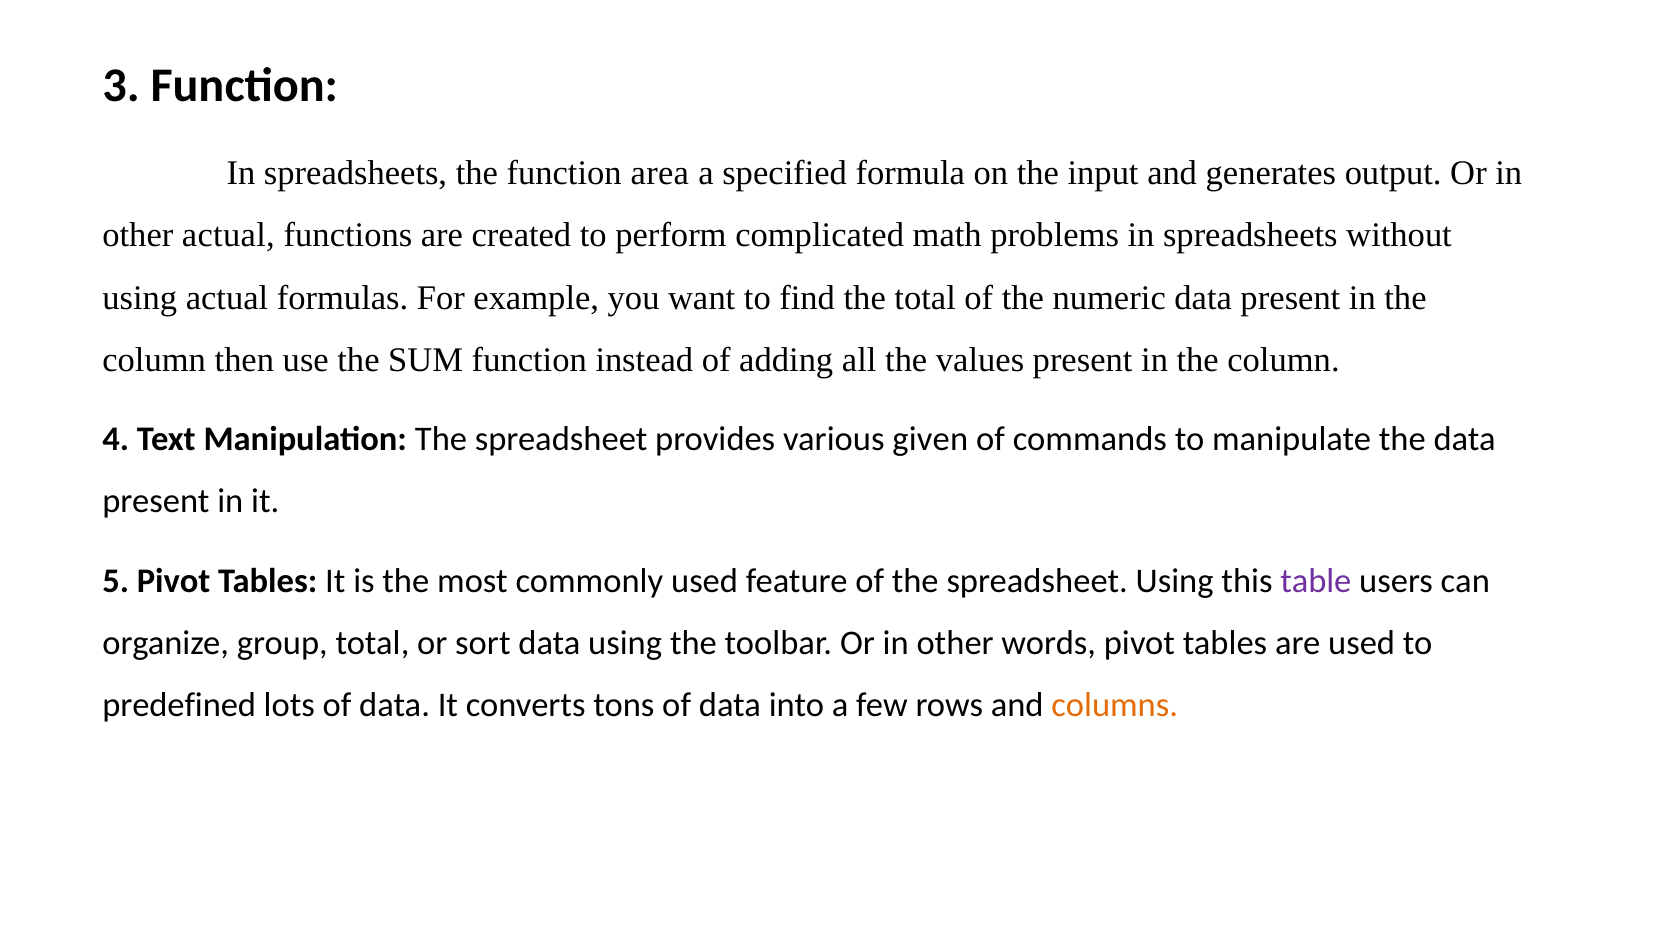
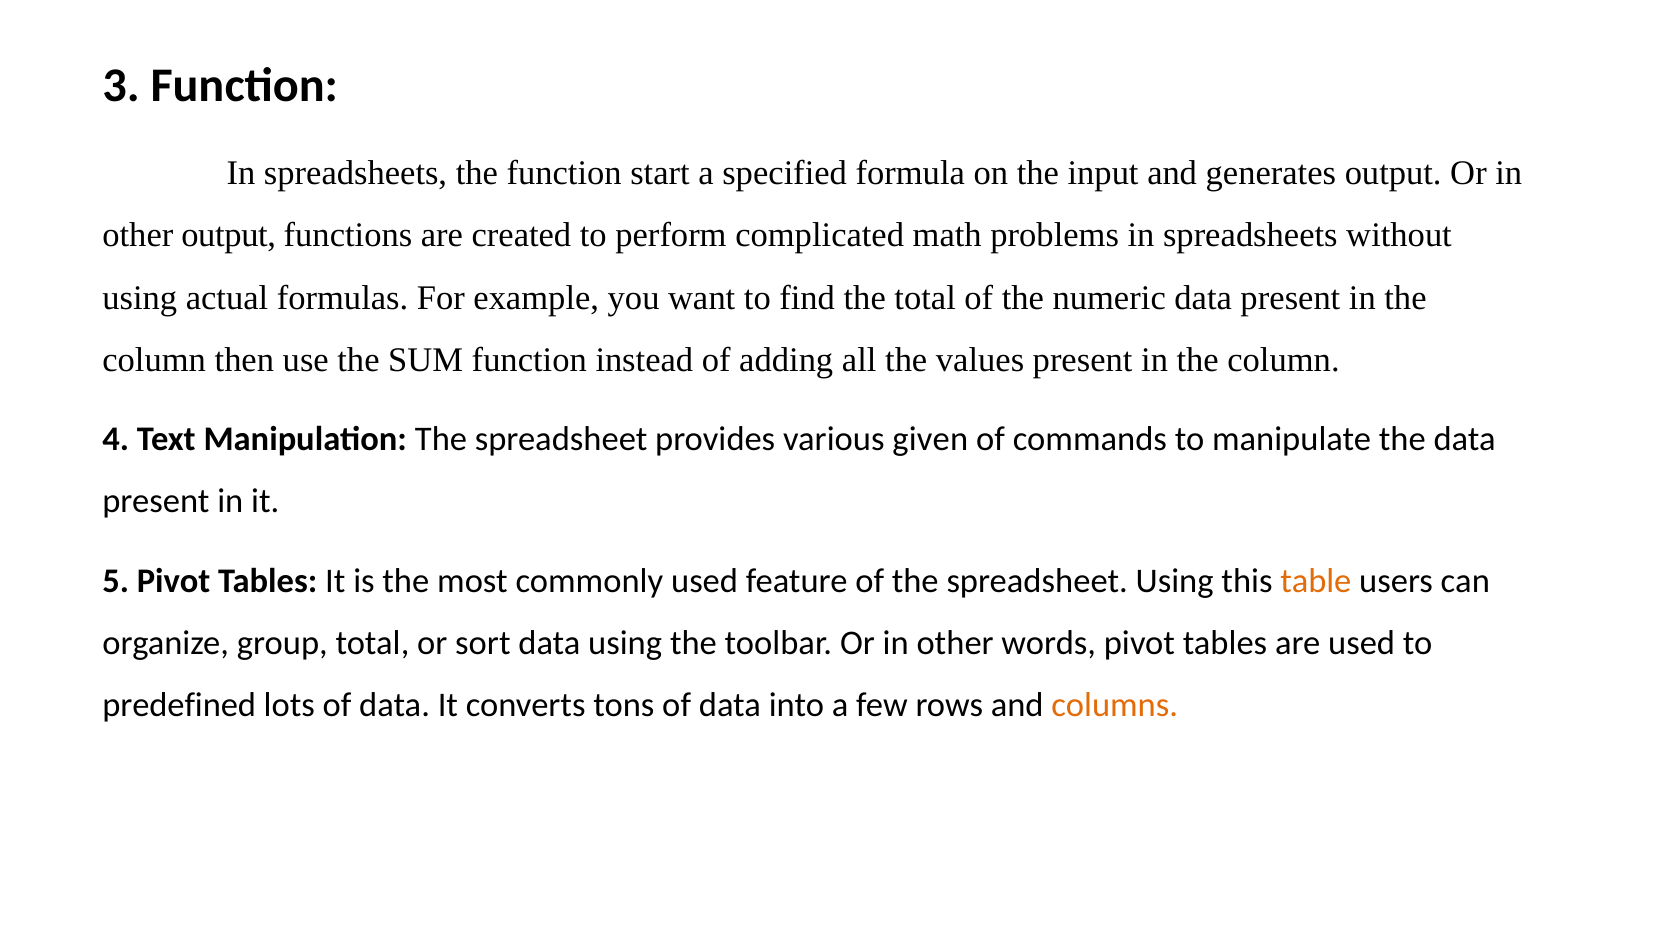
area: area -> start
other actual: actual -> output
table colour: purple -> orange
